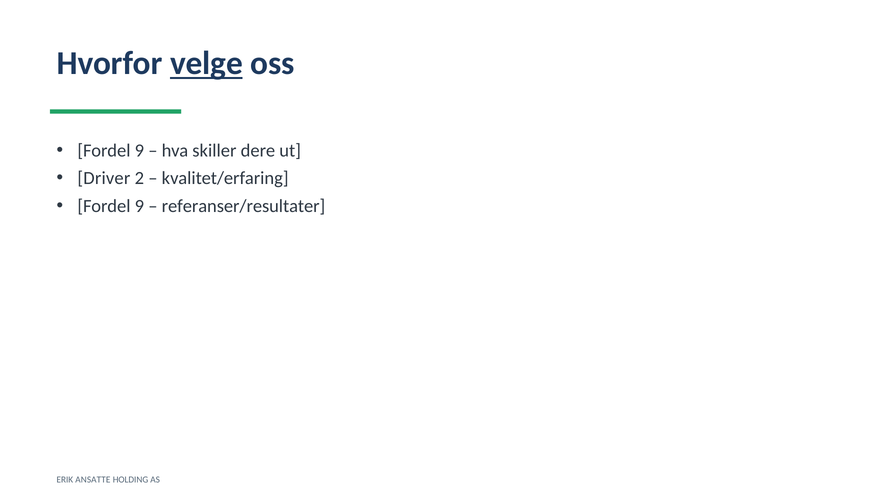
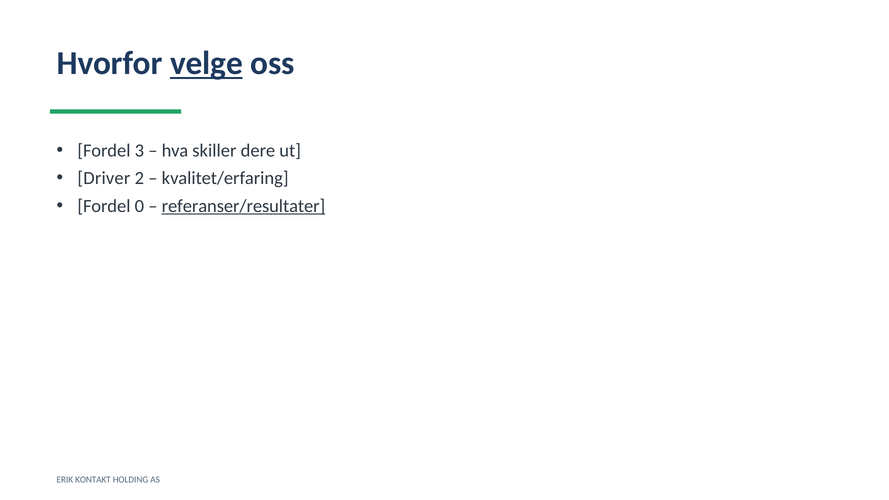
9 at (139, 151): 9 -> 3
9 at (139, 206): 9 -> 0
referanser/resultater underline: none -> present
ANSATTE: ANSATTE -> KONTAKT
